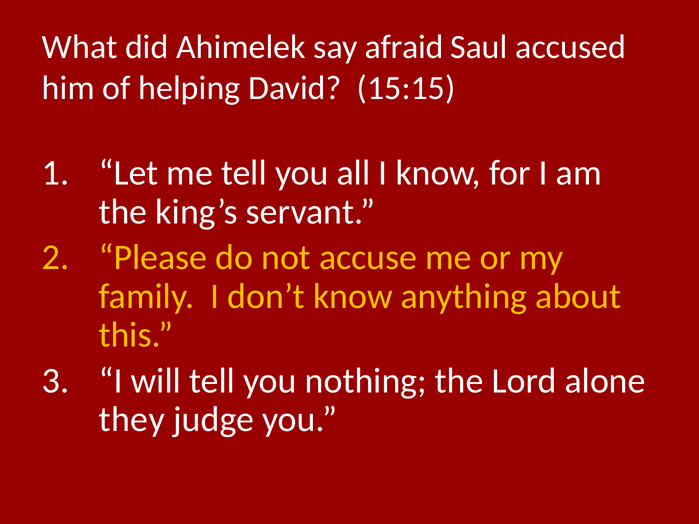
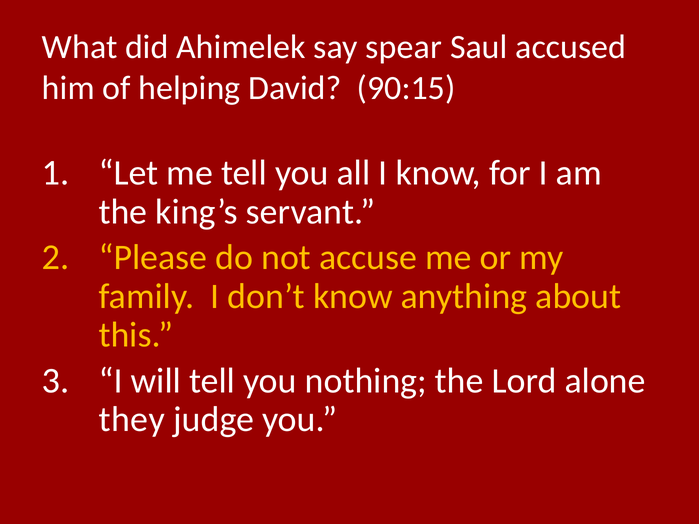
afraid: afraid -> spear
15:15: 15:15 -> 90:15
